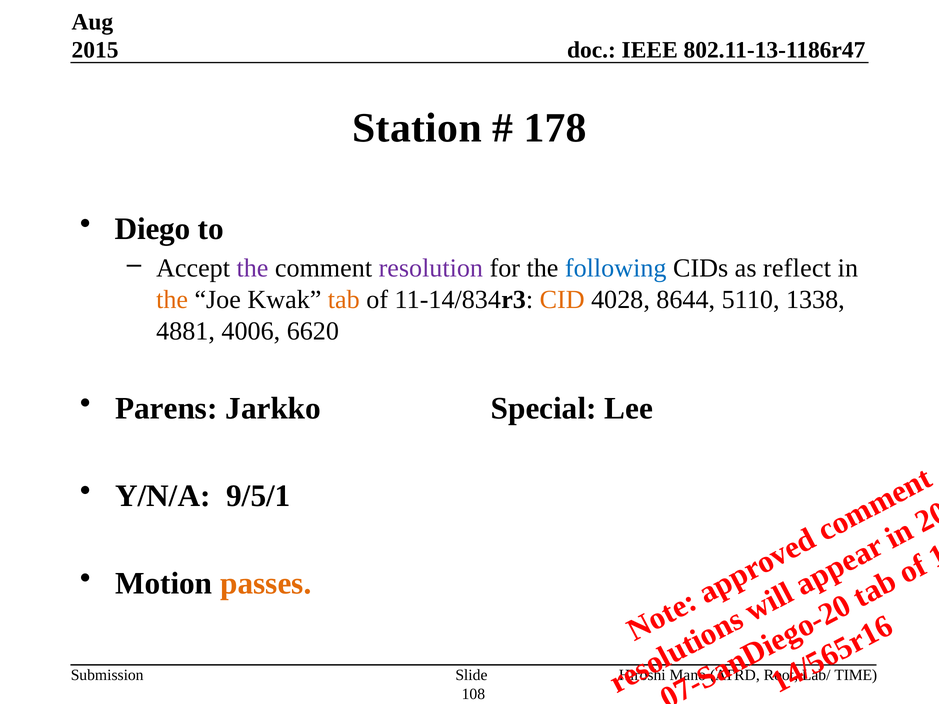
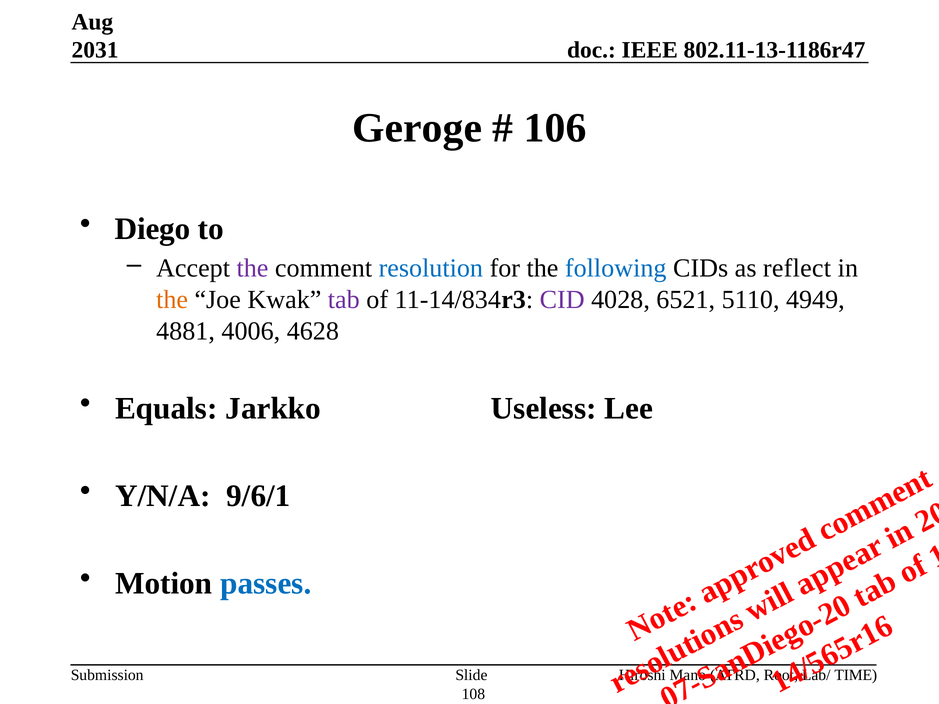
2015: 2015 -> 2031
Station: Station -> Geroge
178: 178 -> 106
resolution colour: purple -> blue
tab colour: orange -> purple
CID colour: orange -> purple
8644: 8644 -> 6521
1338: 1338 -> 4949
6620: 6620 -> 4628
Parens: Parens -> Equals
Special: Special -> Useless
9/5/1: 9/5/1 -> 9/6/1
passes colour: orange -> blue
